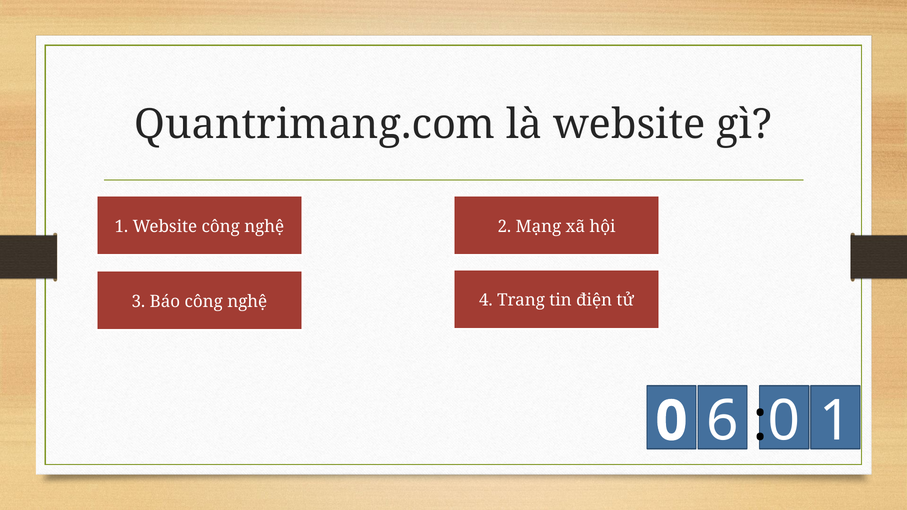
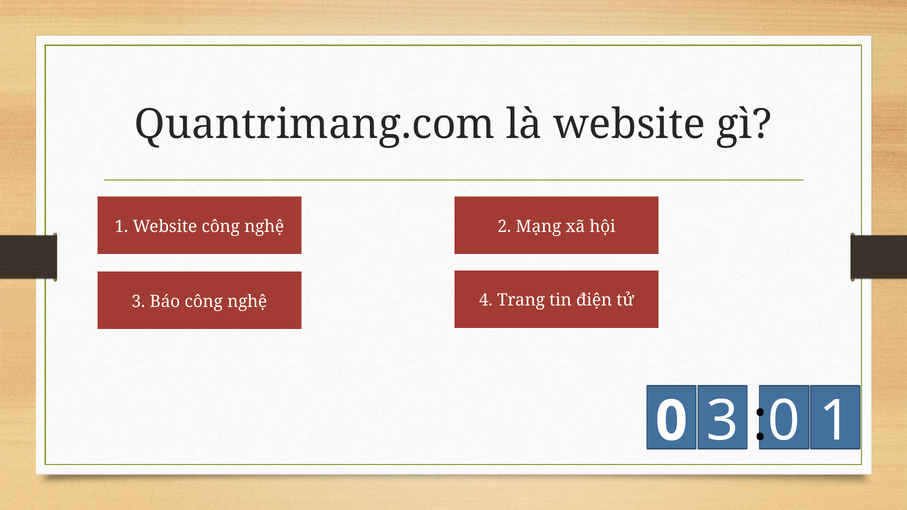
0 6: 6 -> 3
